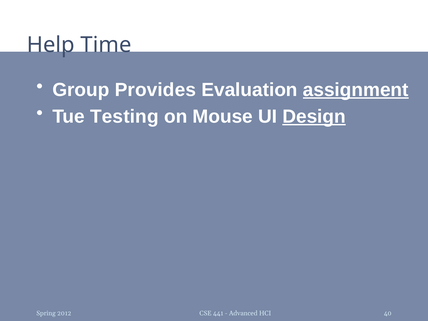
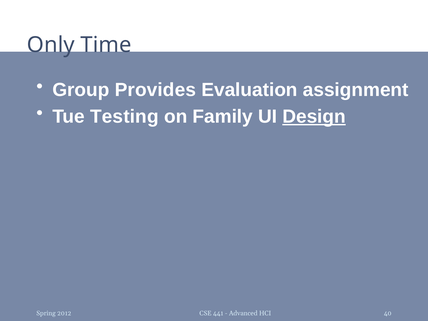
Help: Help -> Only
assignment underline: present -> none
Mouse: Mouse -> Family
